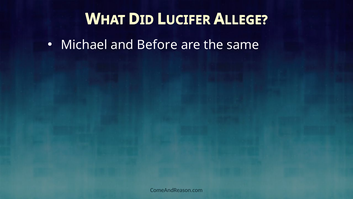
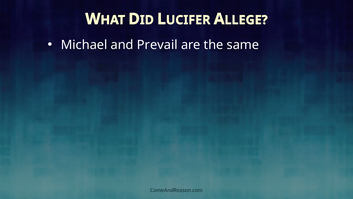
Before: Before -> Prevail
